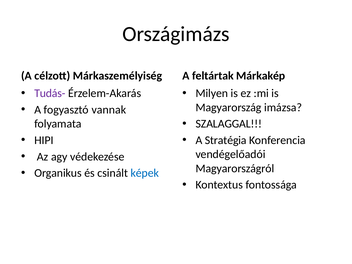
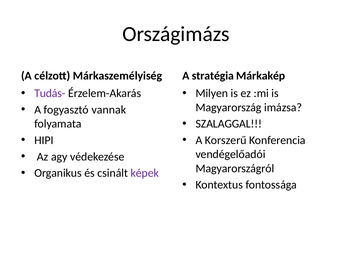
feltártak: feltártak -> stratégia
Stratégia: Stratégia -> Korszerű
képek colour: blue -> purple
